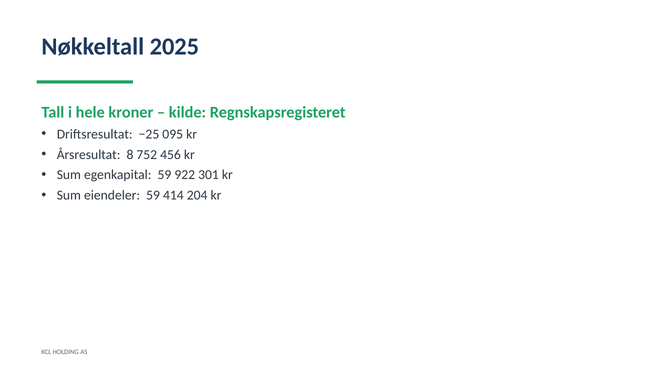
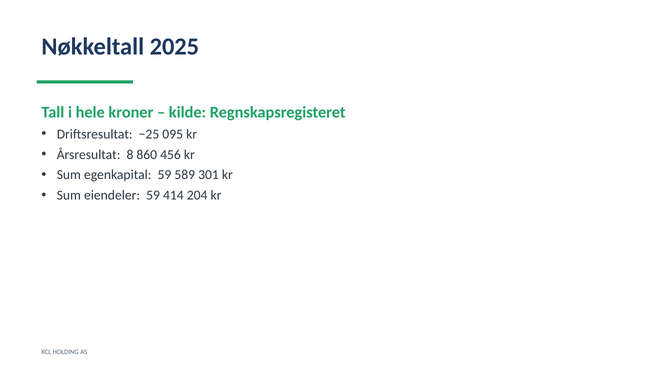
752: 752 -> 860
922: 922 -> 589
